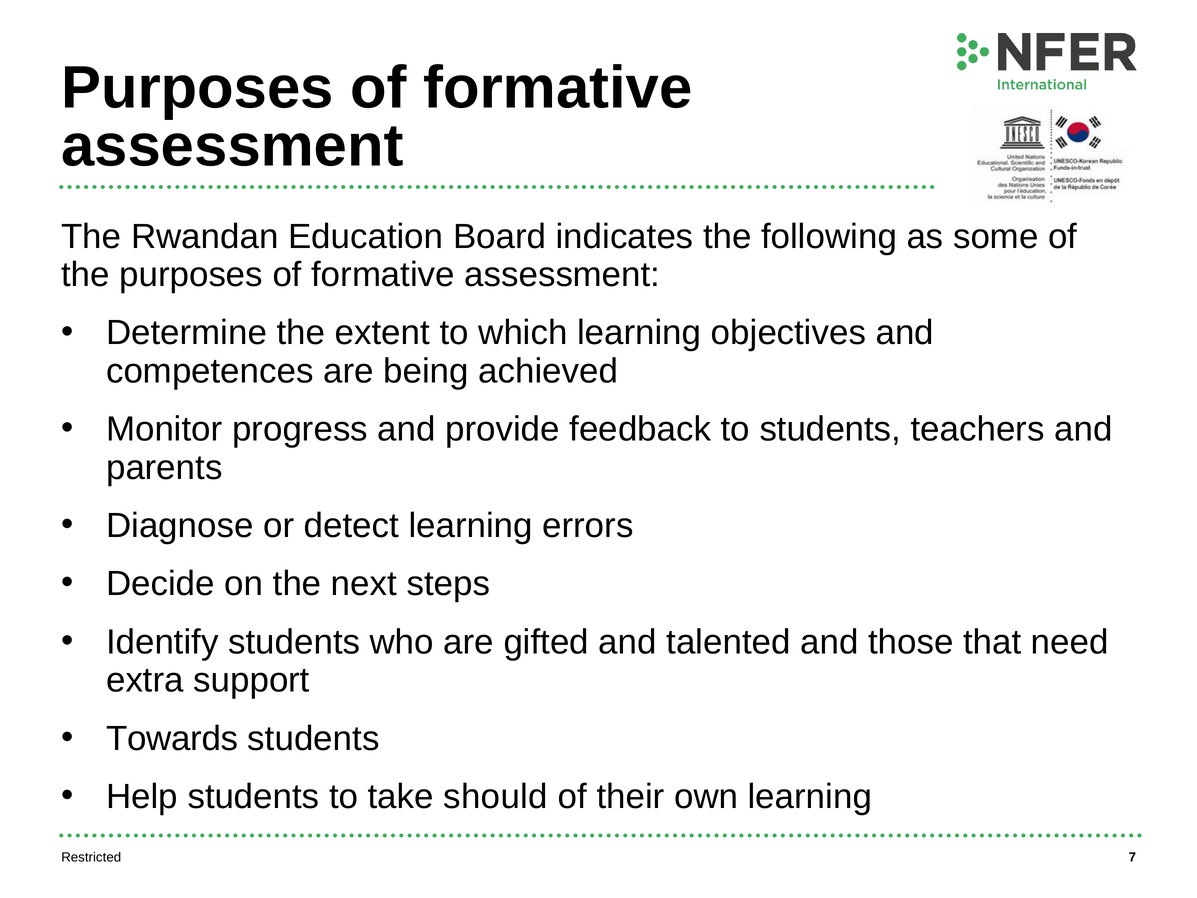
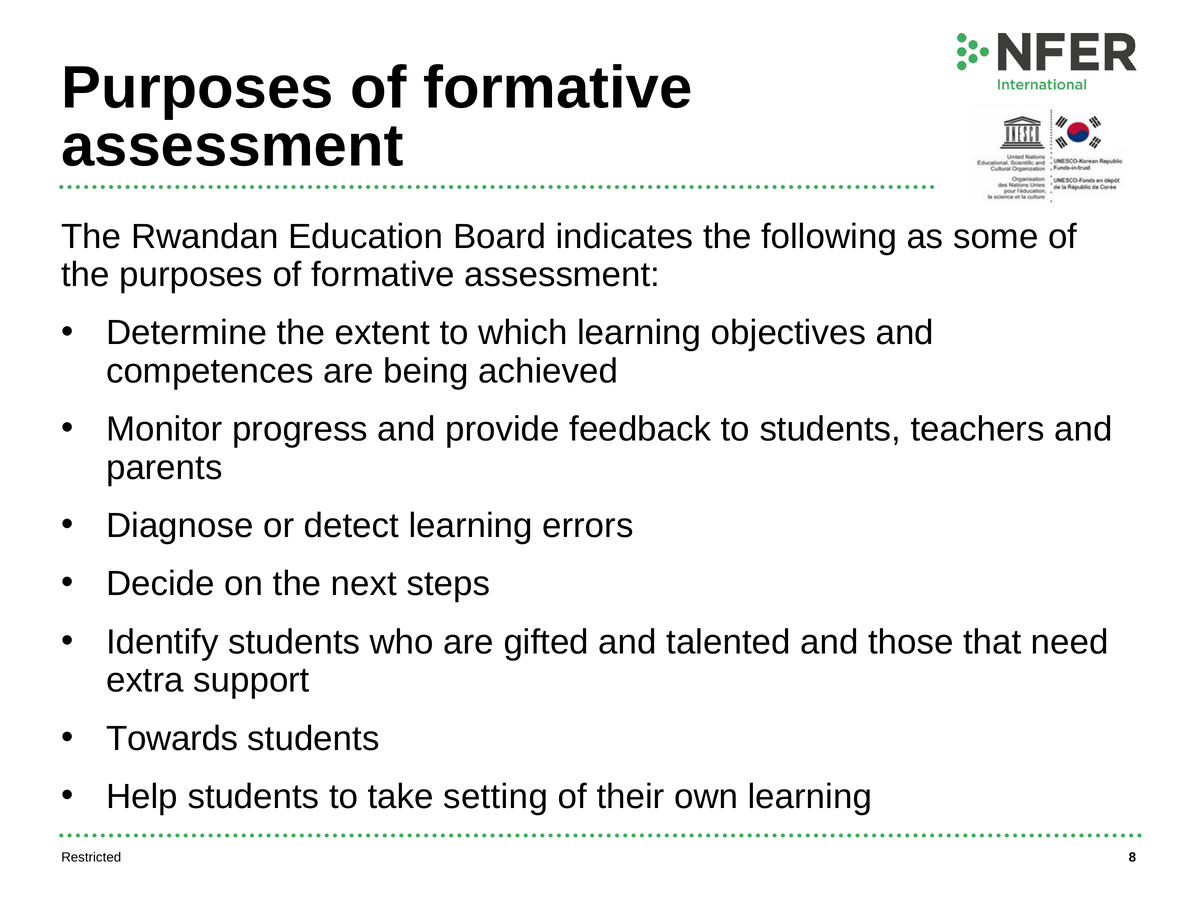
should: should -> setting
7: 7 -> 8
